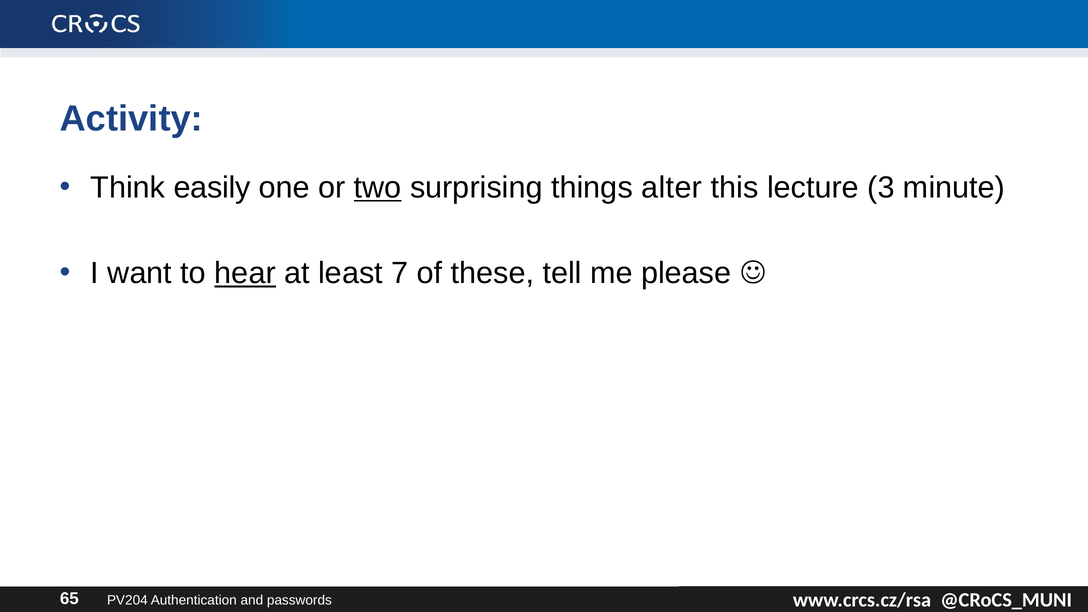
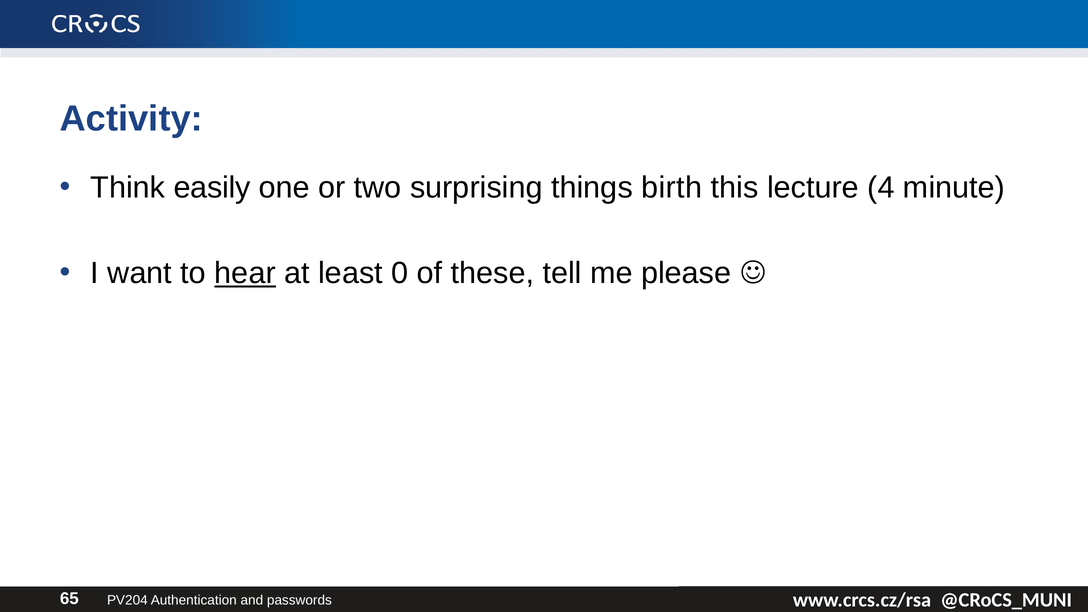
two underline: present -> none
alter: alter -> birth
3: 3 -> 4
7: 7 -> 0
